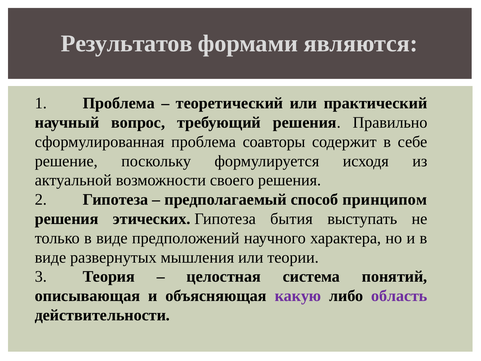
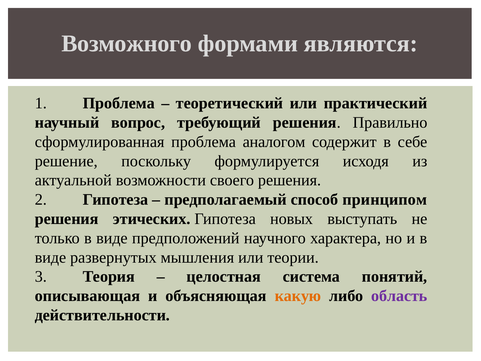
Результатов: Результатов -> Возможного
соавторы: соавторы -> аналогом
бытия: бытия -> новых
какую colour: purple -> orange
